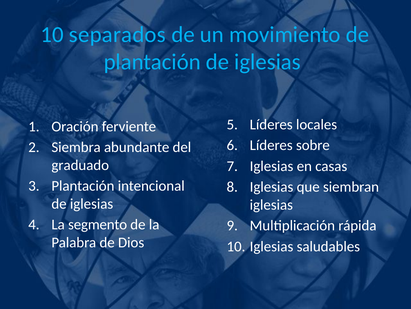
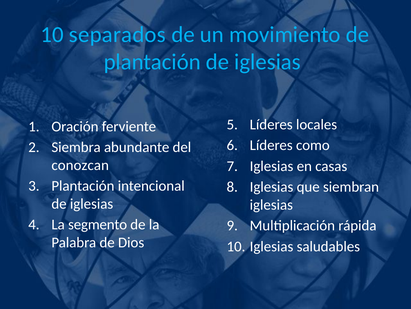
sobre: sobre -> como
graduado: graduado -> conozcan
